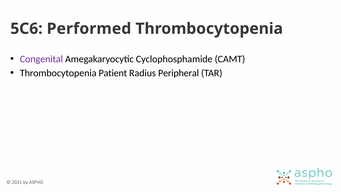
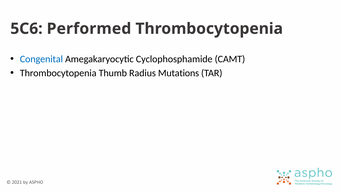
Congenital colour: purple -> blue
Patient: Patient -> Thumb
Peripheral: Peripheral -> Mutations
